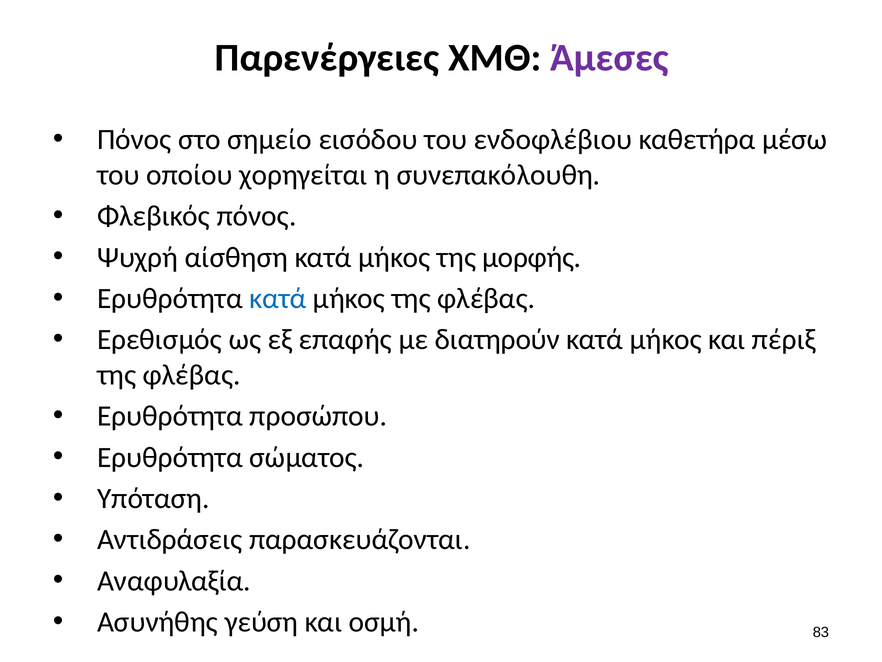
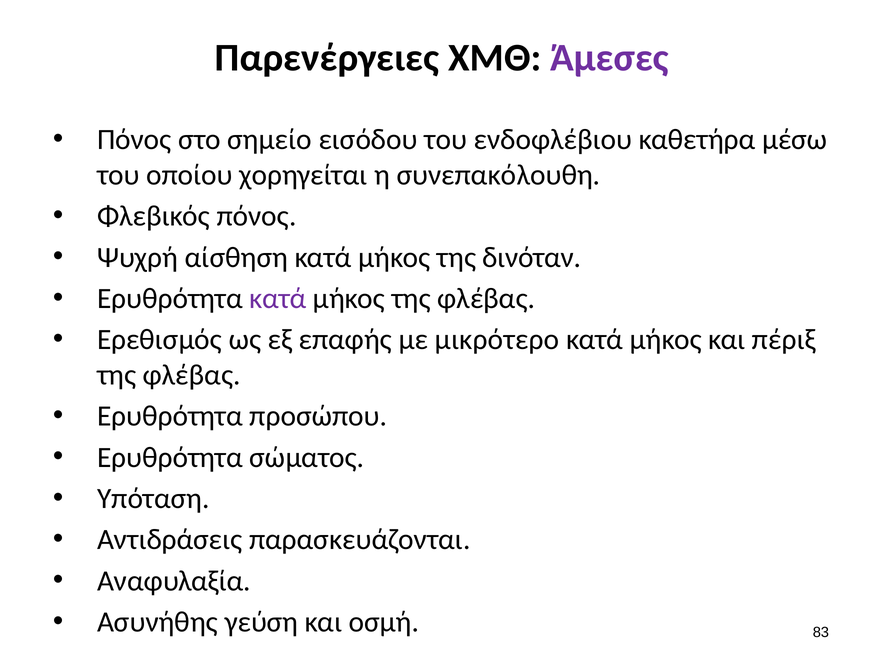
μορφής: μορφής -> δινόταν
κατά at (278, 298) colour: blue -> purple
διατηρούν: διατηρούν -> μικρότερο
